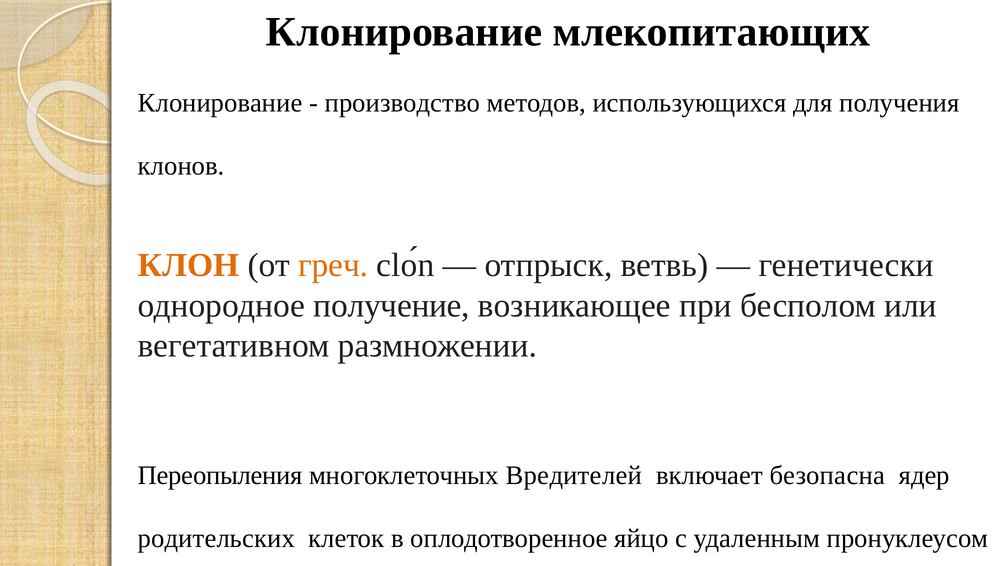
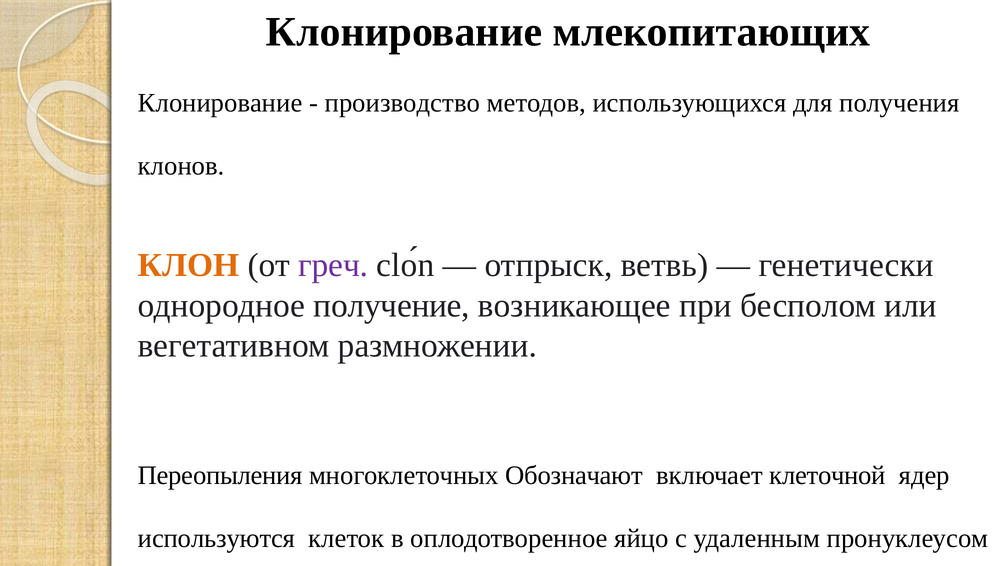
греч colour: orange -> purple
Вредителей: Вредителей -> Обозначают
безопасна: безопасна -> клеточной
родительских: родительских -> используются
